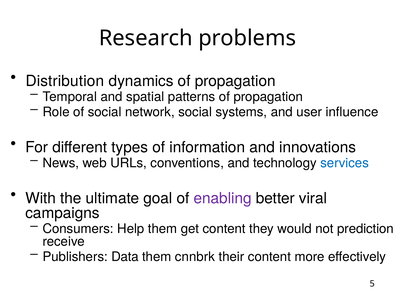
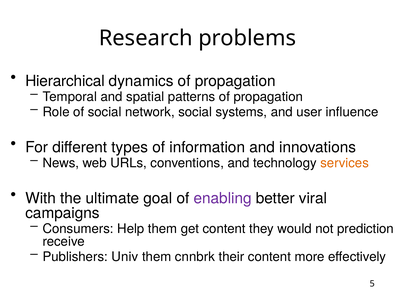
Distribution: Distribution -> Hierarchical
services colour: blue -> orange
Data: Data -> Univ
